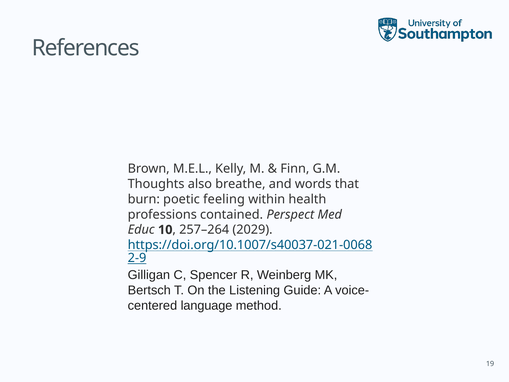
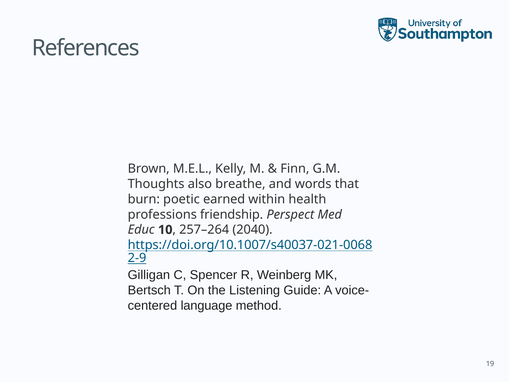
feeling: feeling -> earned
contained: contained -> friendship
2029: 2029 -> 2040
